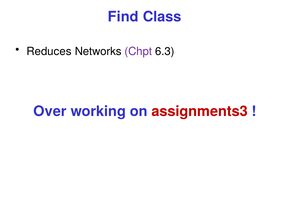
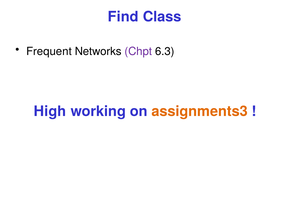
Reduces: Reduces -> Frequent
Over: Over -> High
assignments3 colour: red -> orange
